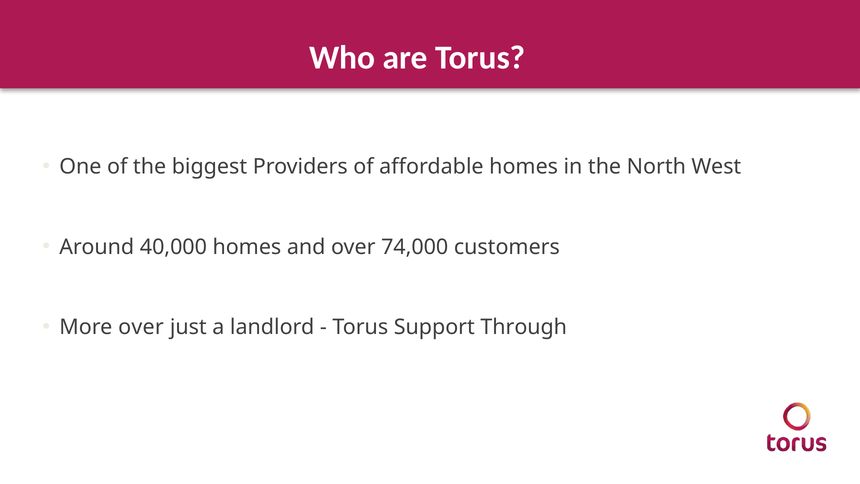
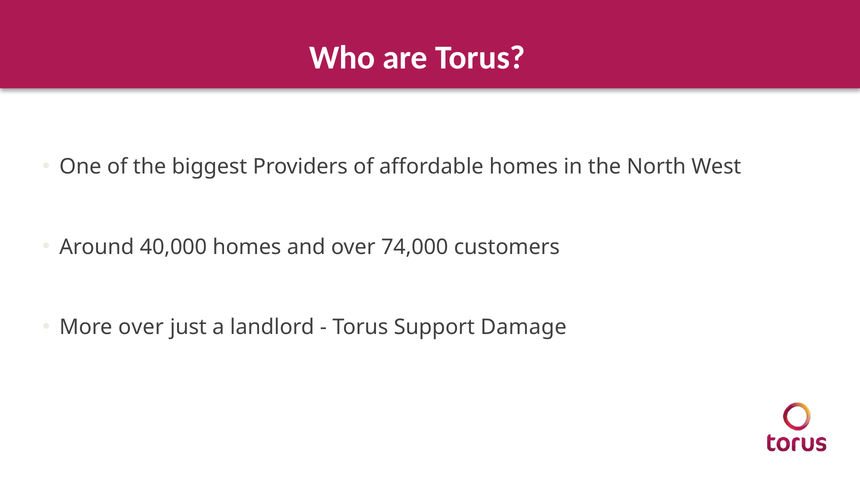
Through: Through -> Damage
